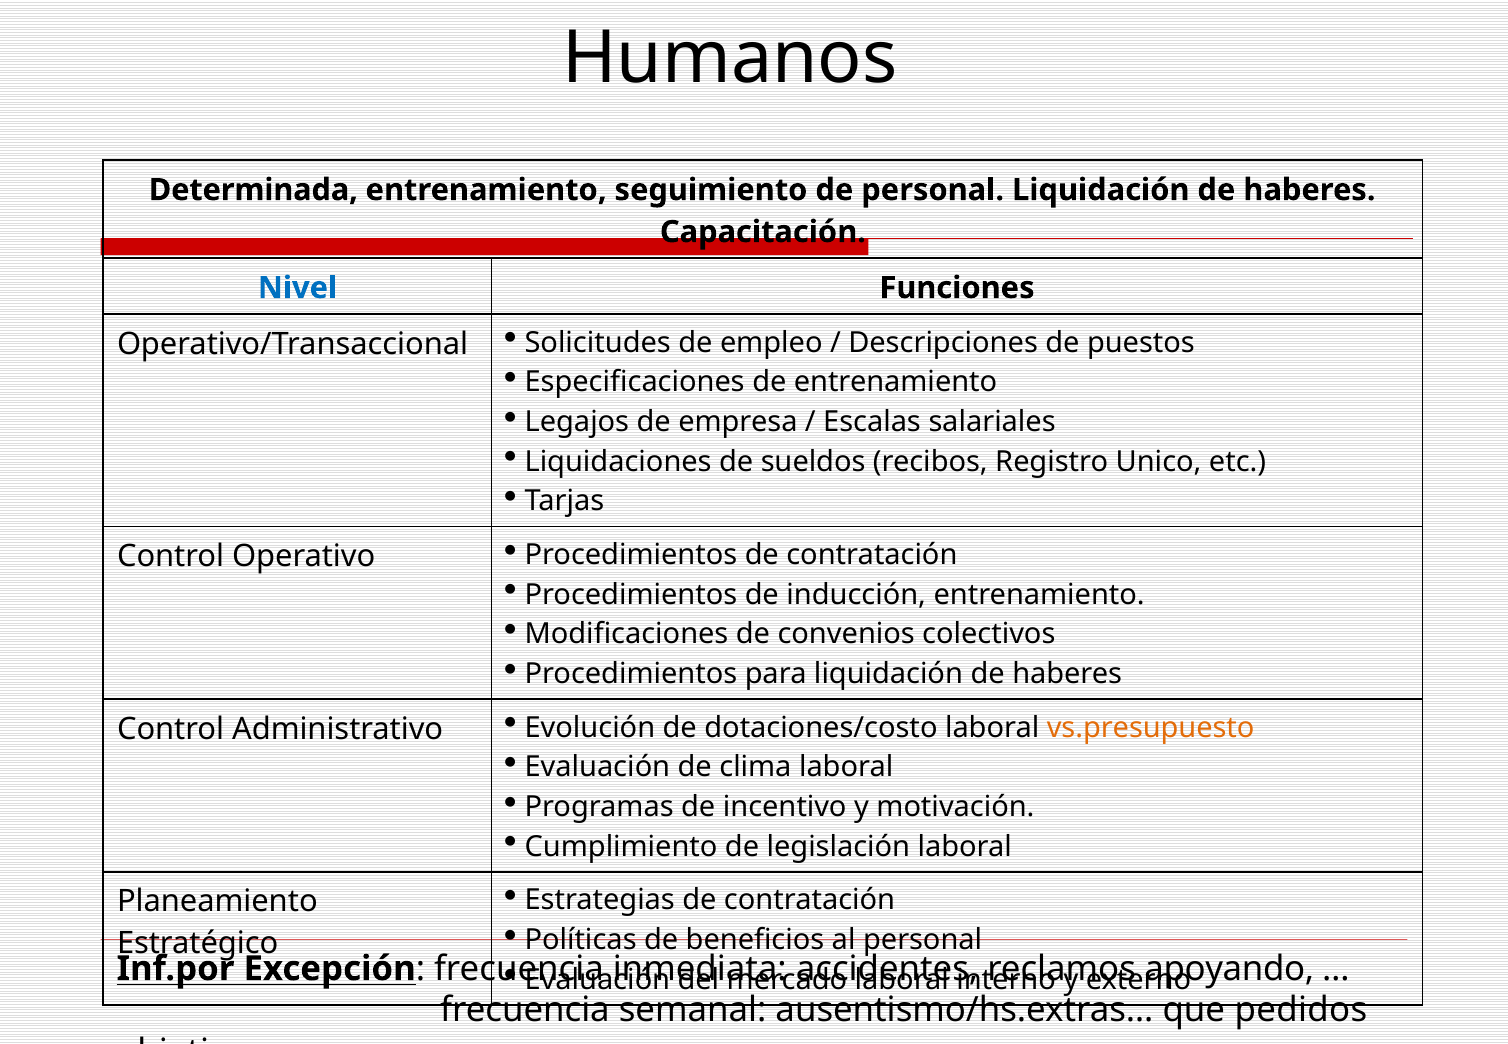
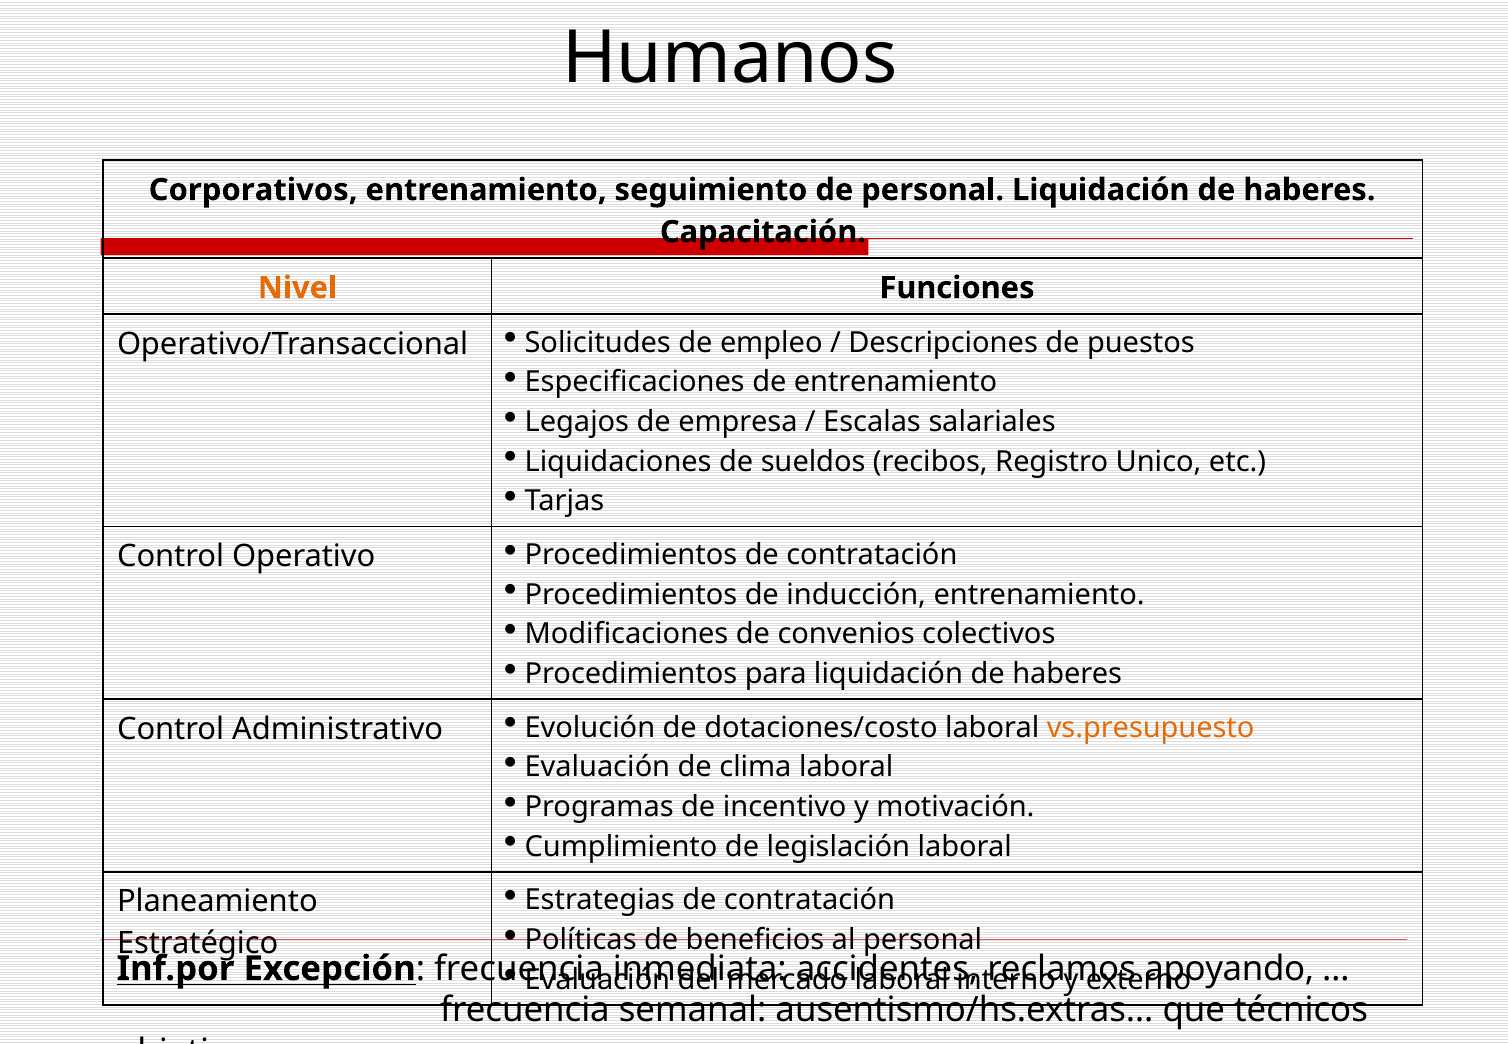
Determinada: Determinada -> Corporativos
Nivel colour: blue -> orange
pedidos: pedidos -> técnicos
